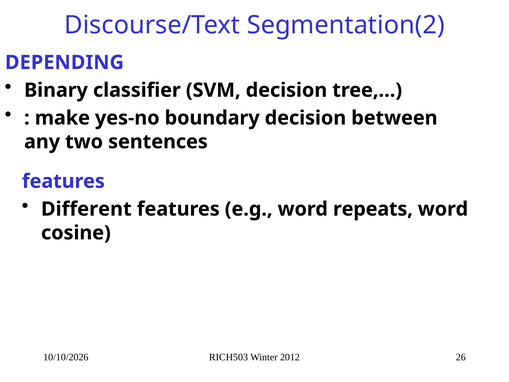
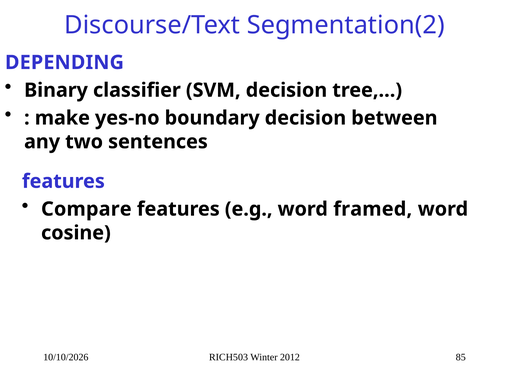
Different: Different -> Compare
repeats: repeats -> framed
26: 26 -> 85
